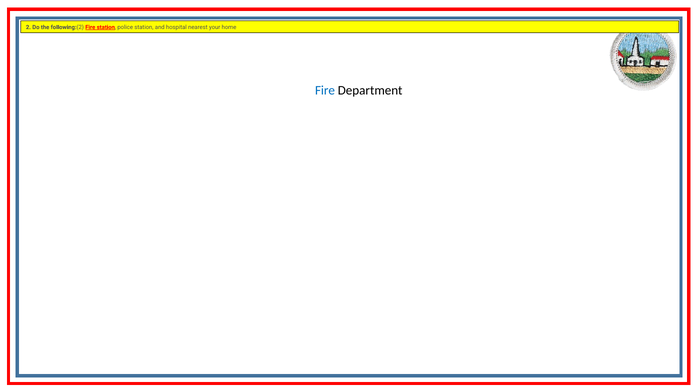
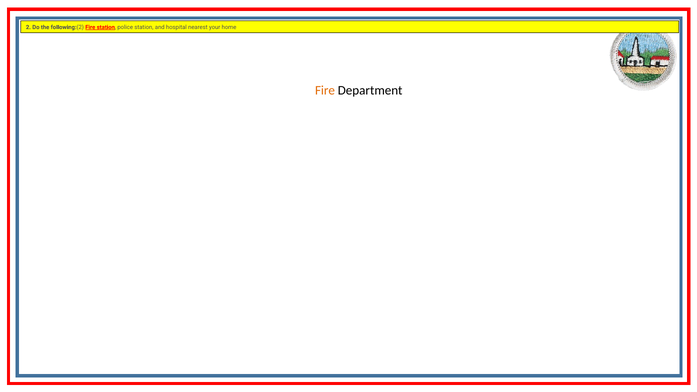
Fire at (325, 90) colour: blue -> orange
